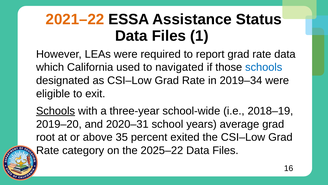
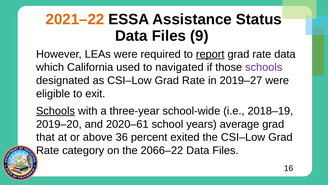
1: 1 -> 9
report underline: none -> present
schools at (264, 67) colour: blue -> purple
2019–34: 2019–34 -> 2019–27
2020–31: 2020–31 -> 2020–61
root: root -> that
35: 35 -> 36
2025–22: 2025–22 -> 2066–22
